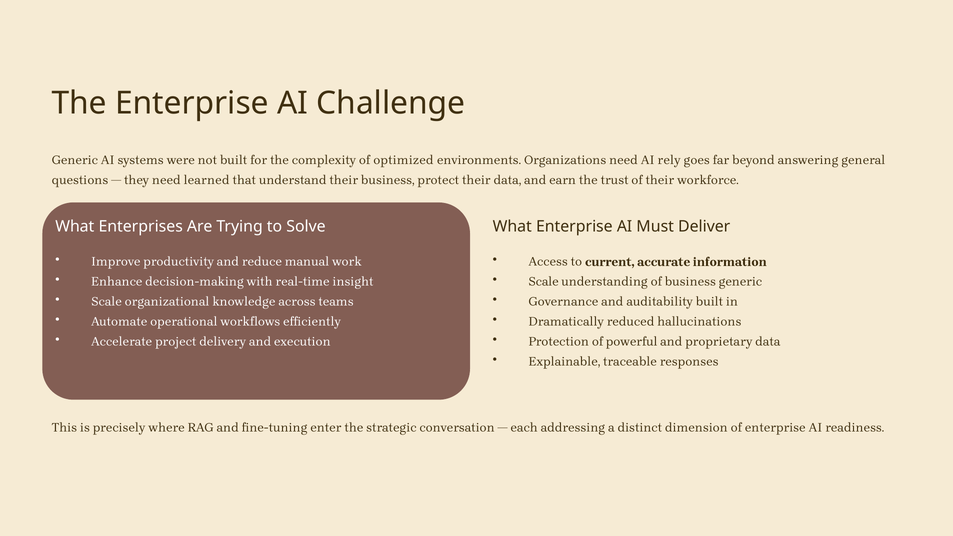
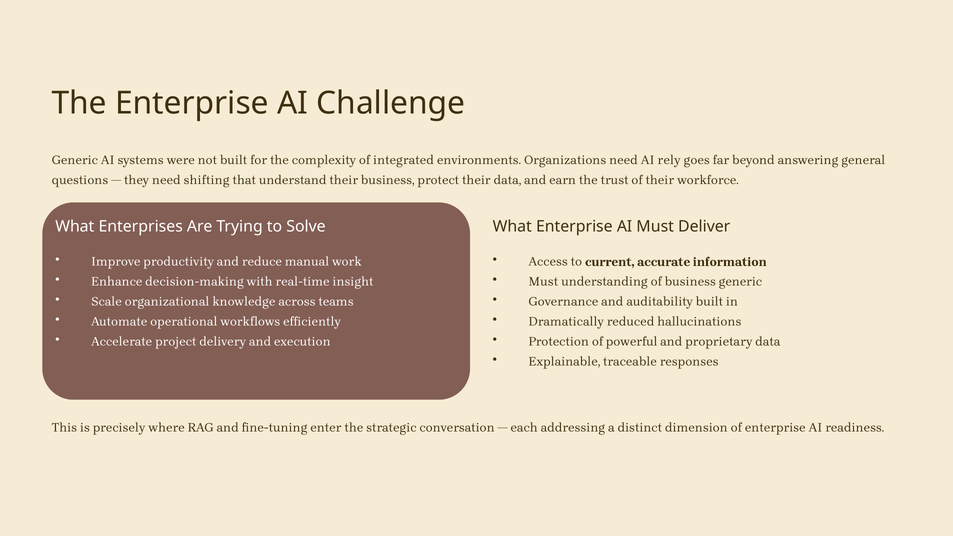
optimized: optimized -> integrated
learned: learned -> shifting
Scale at (544, 282): Scale -> Must
